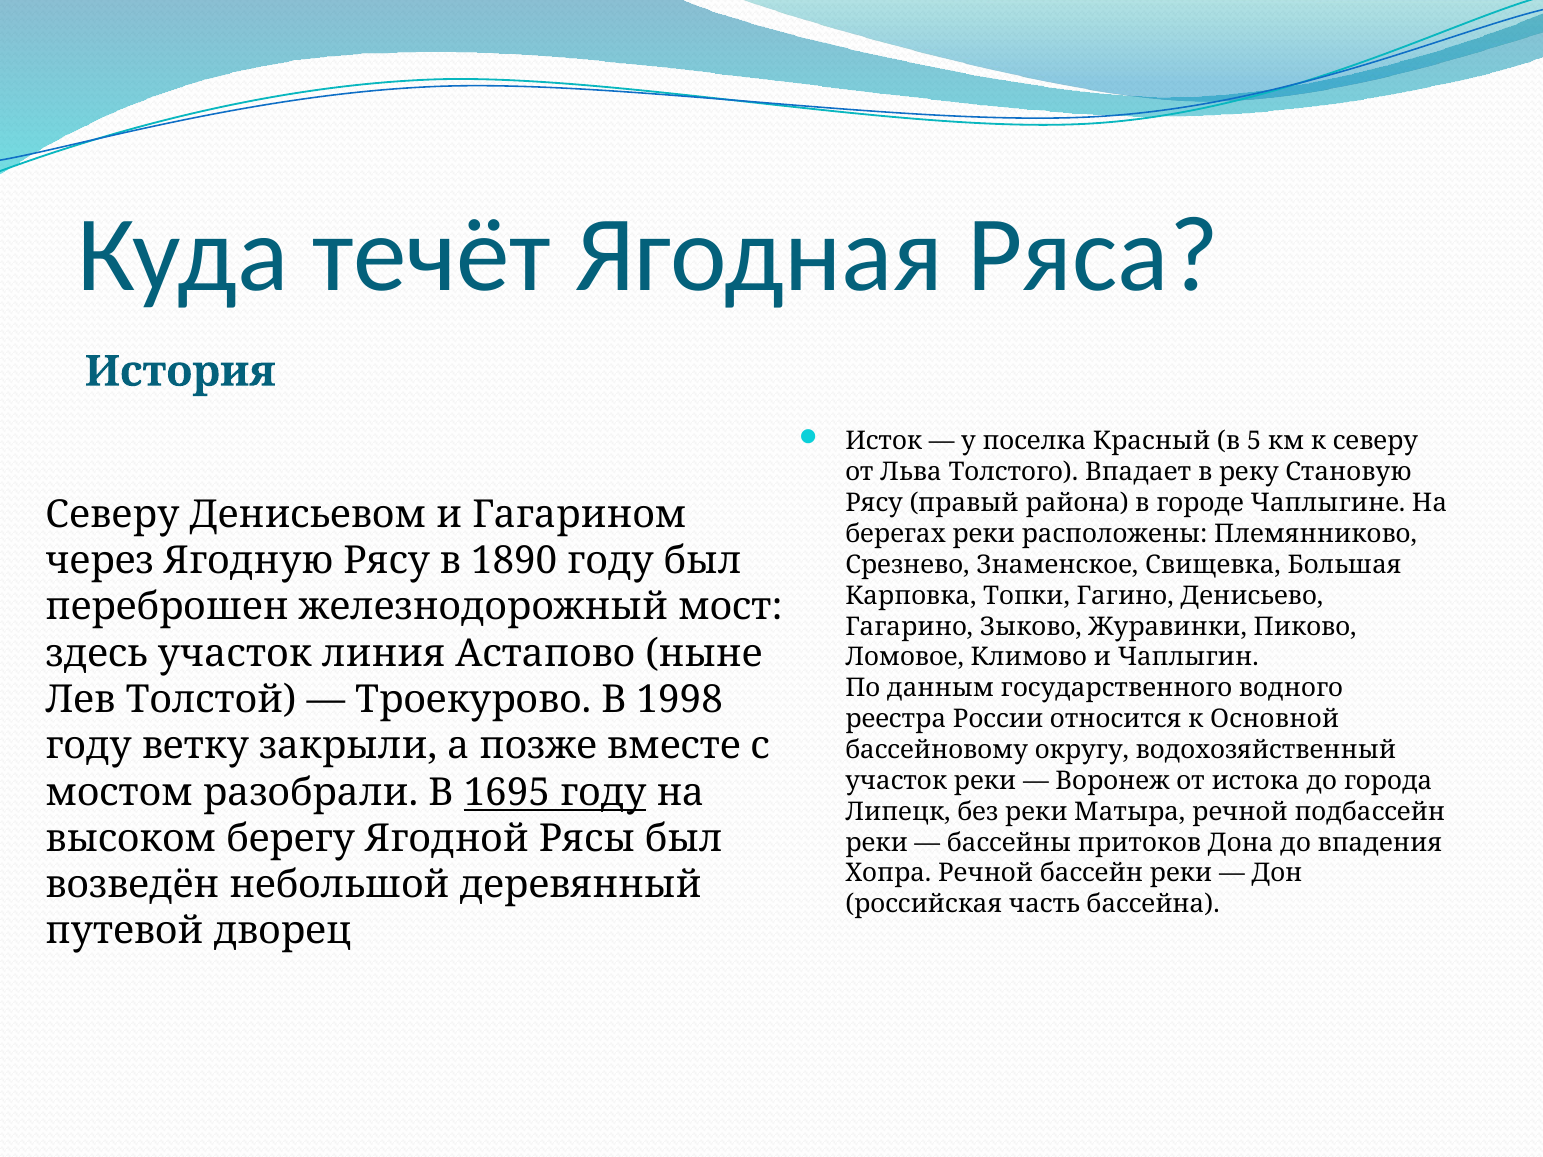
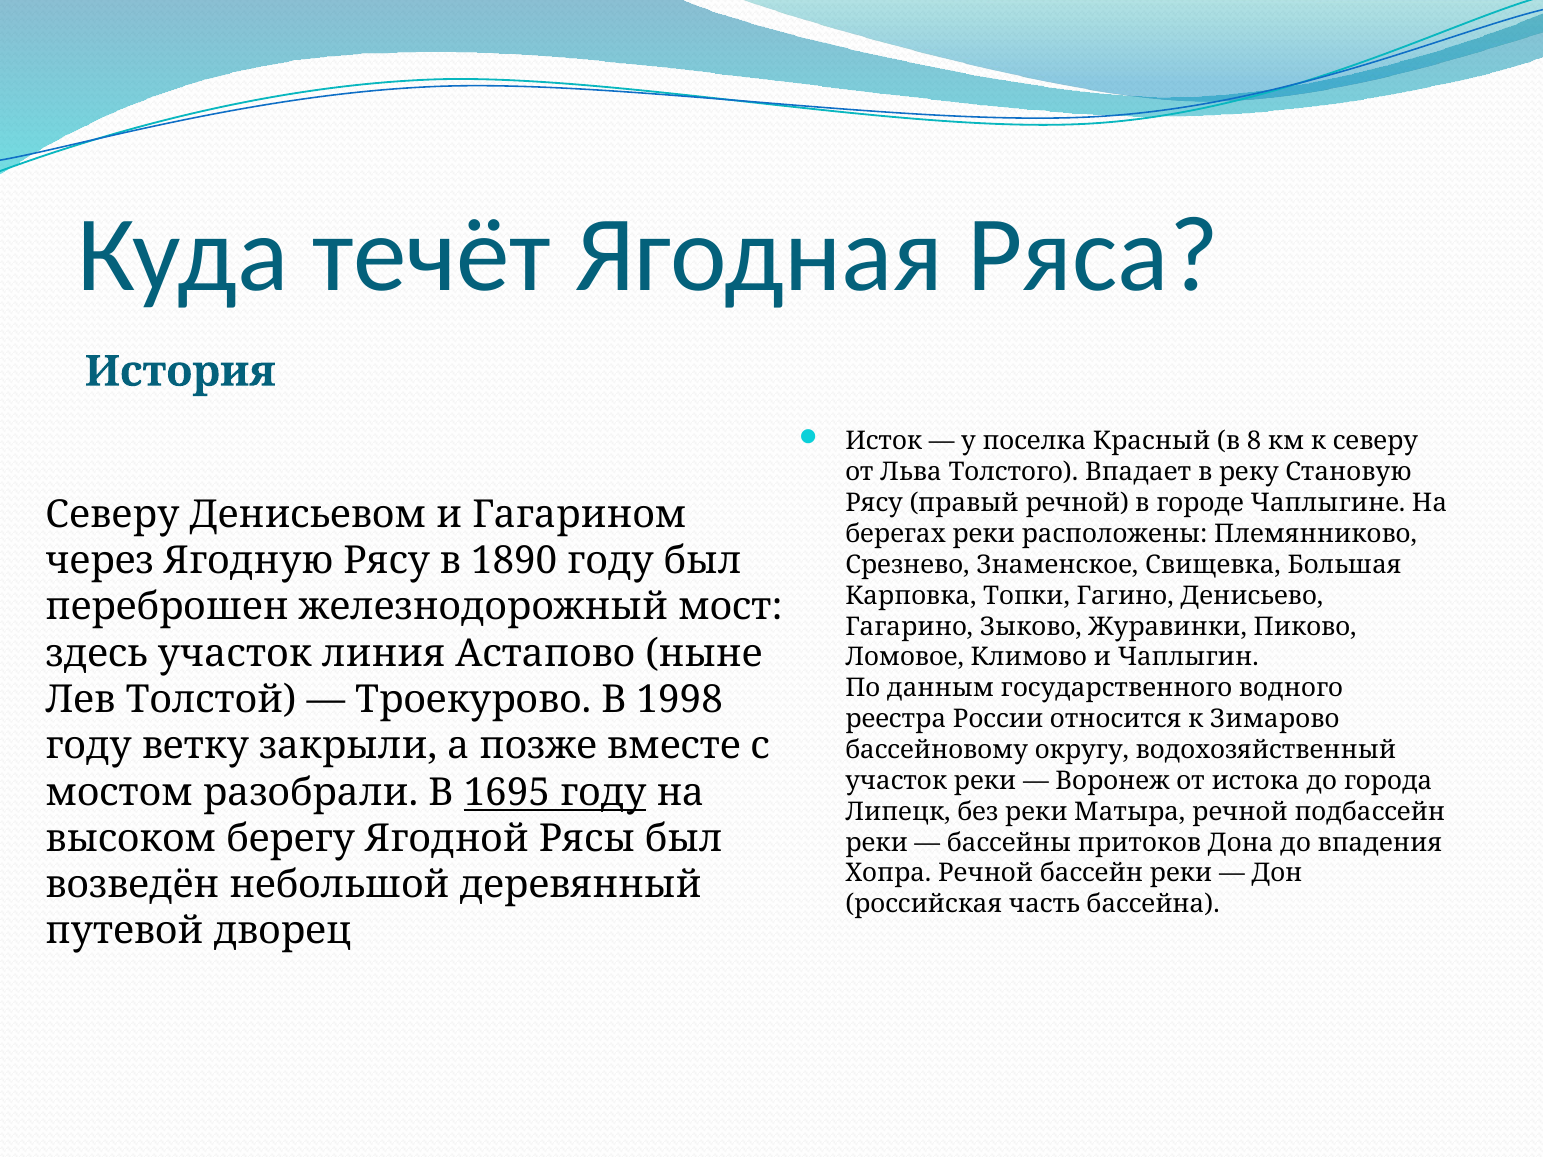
5: 5 -> 8
правый района: района -> речной
Основной: Основной -> Зимарово
